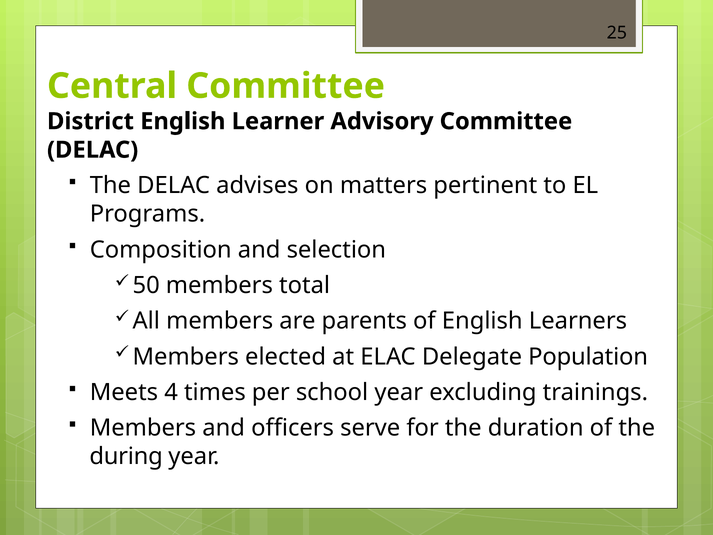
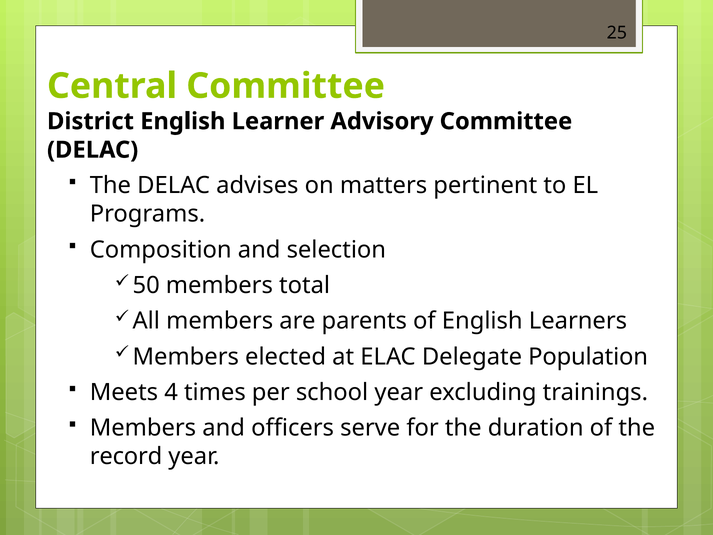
during: during -> record
